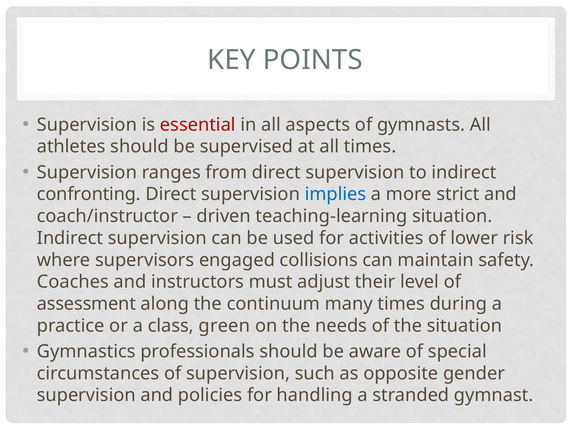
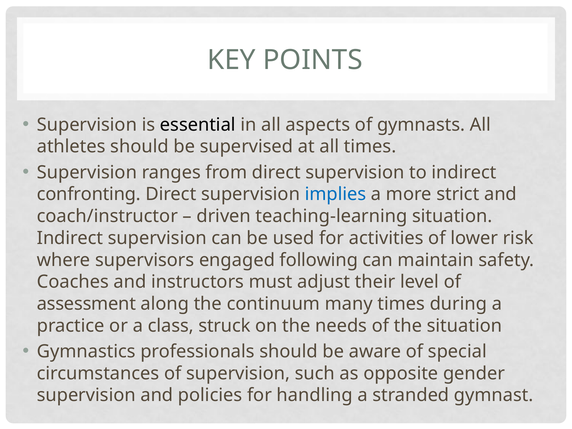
essential colour: red -> black
collisions: collisions -> following
green: green -> struck
